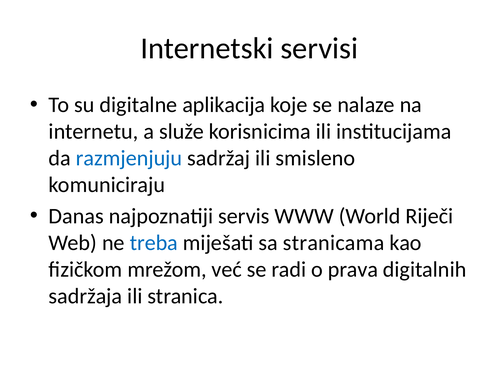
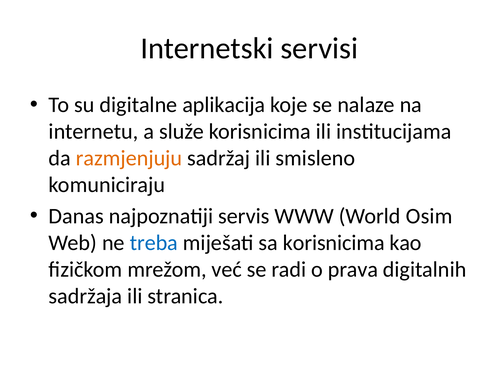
razmjenjuju colour: blue -> orange
Riječi: Riječi -> Osim
sa stranicama: stranicama -> korisnicima
